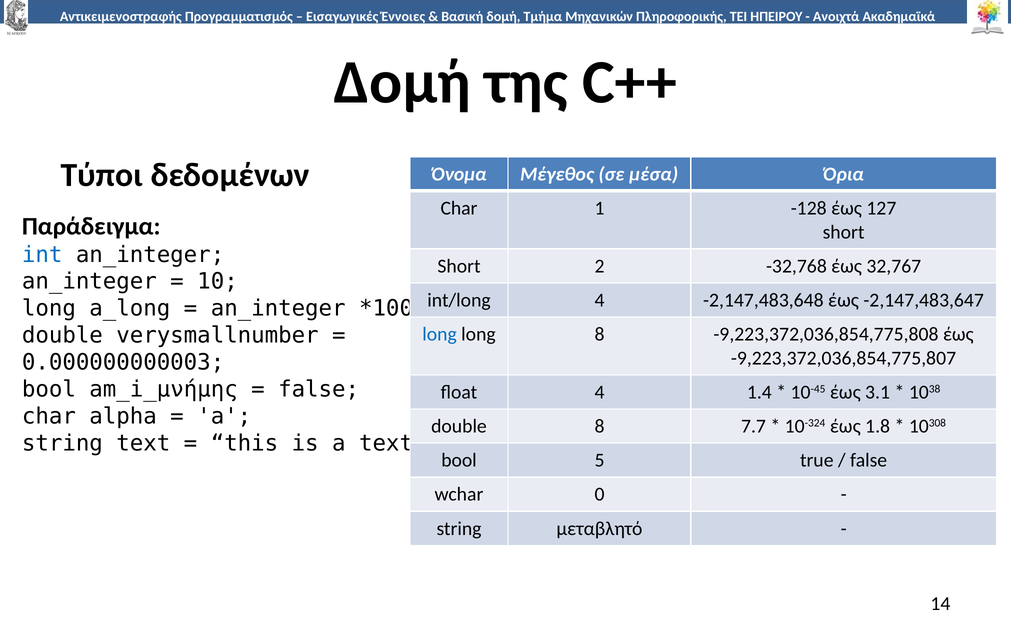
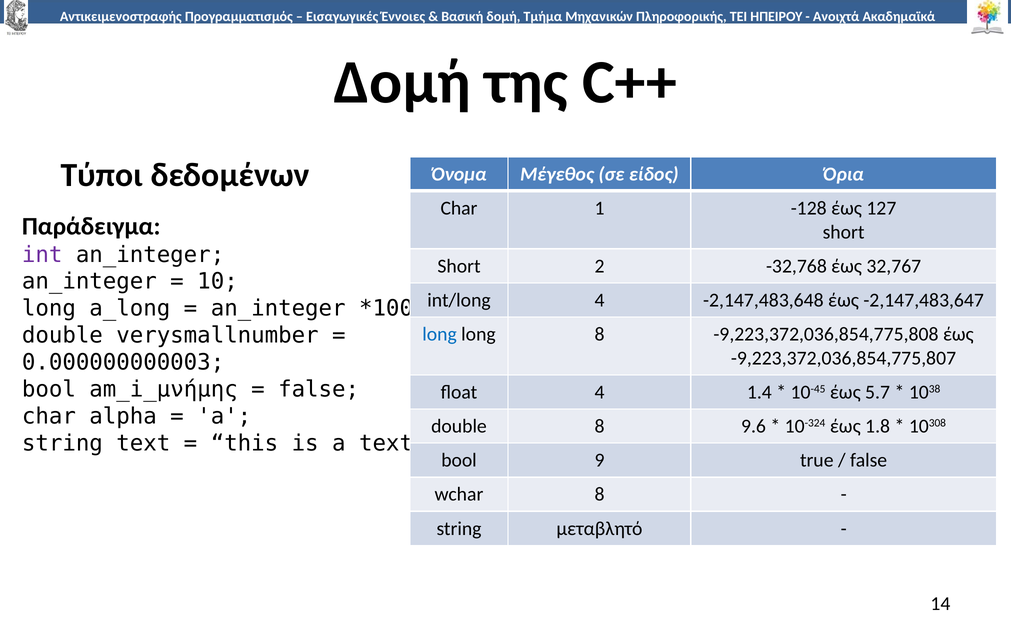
μέσα: μέσα -> είδος
int colour: blue -> purple
3.1: 3.1 -> 5.7
7.7: 7.7 -> 9.6
5: 5 -> 9
wchar 0: 0 -> 8
